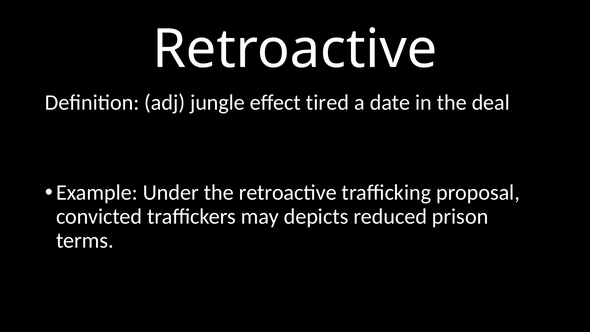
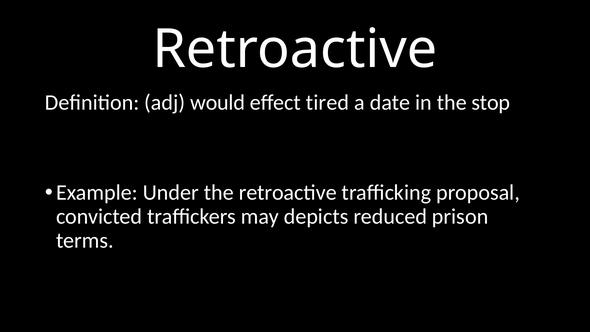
jungle: jungle -> would
deal: deal -> stop
